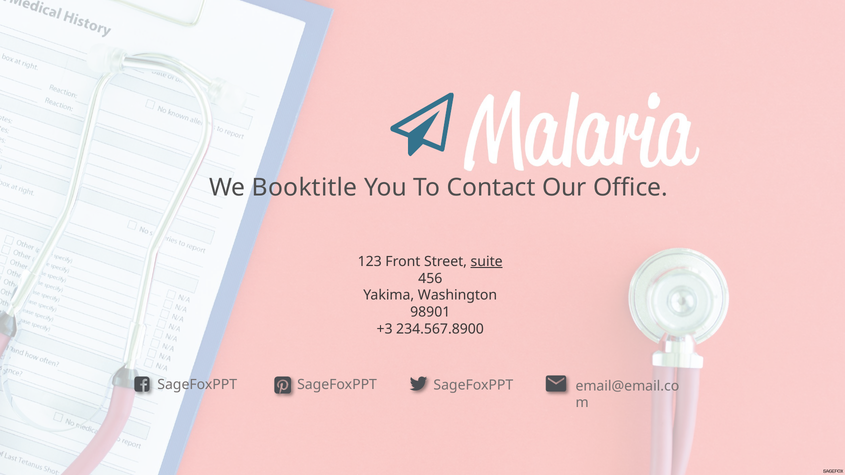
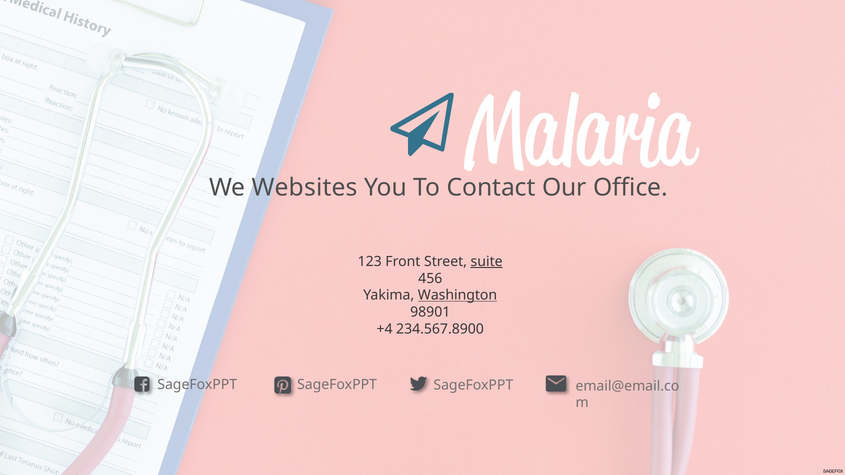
Booktitle: Booktitle -> Websites
Washington underline: none -> present
+3: +3 -> +4
